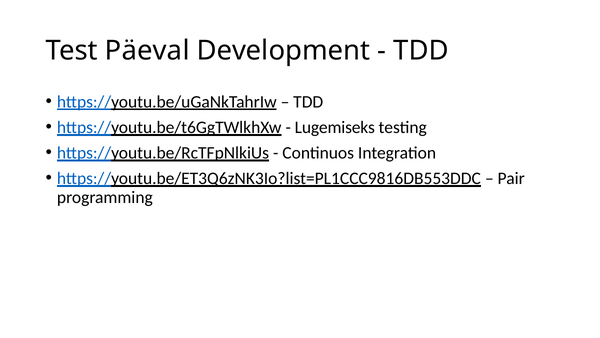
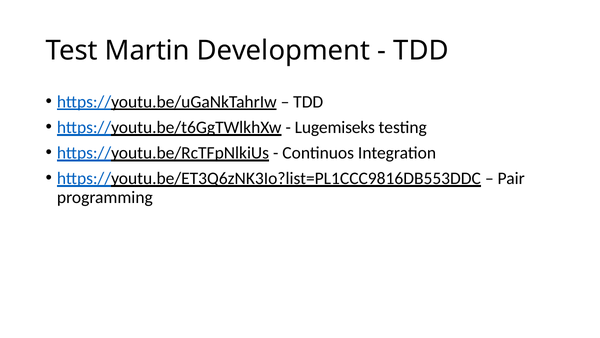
Päeval: Päeval -> Martin
